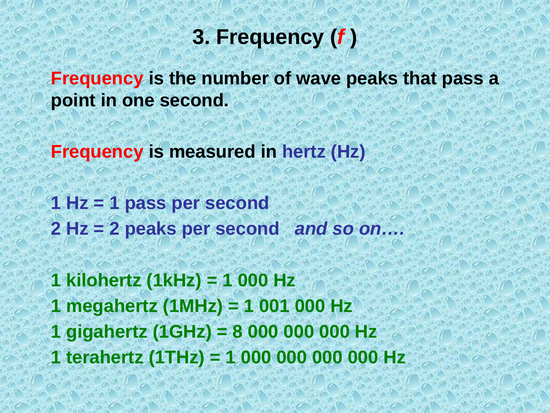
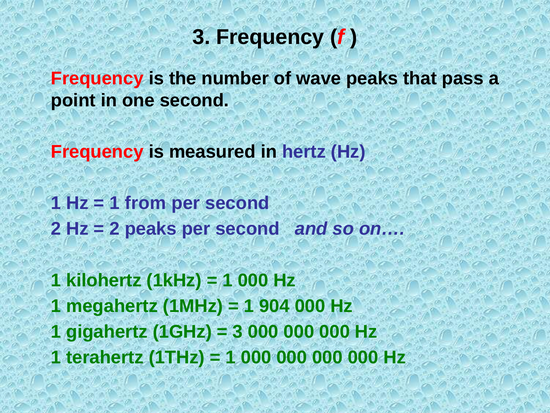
1 pass: pass -> from
001: 001 -> 904
8 at (238, 331): 8 -> 3
